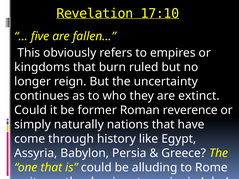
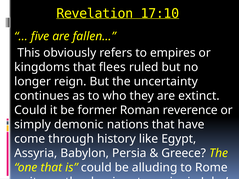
burn: burn -> flees
naturally: naturally -> demonic
